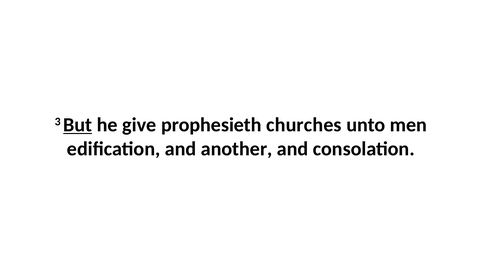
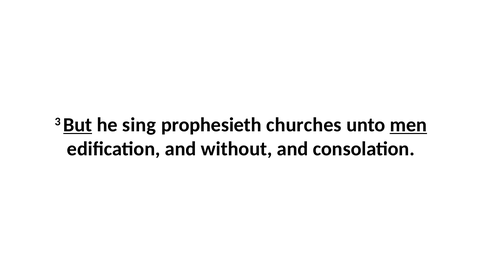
give: give -> sing
men underline: none -> present
another: another -> without
